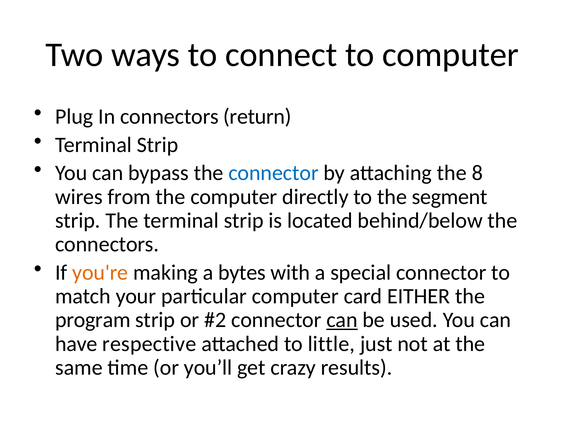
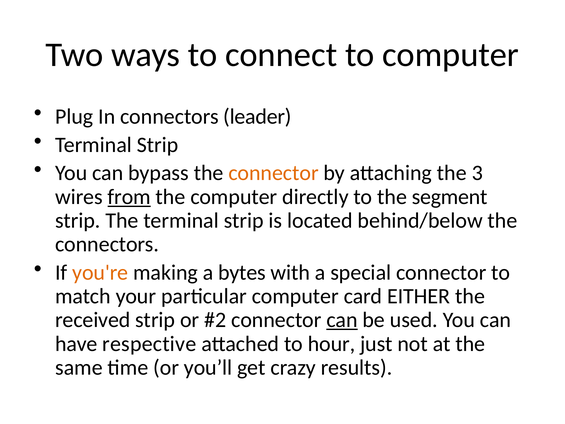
return: return -> leader
connector at (274, 173) colour: blue -> orange
8: 8 -> 3
from underline: none -> present
program: program -> received
little: little -> hour
